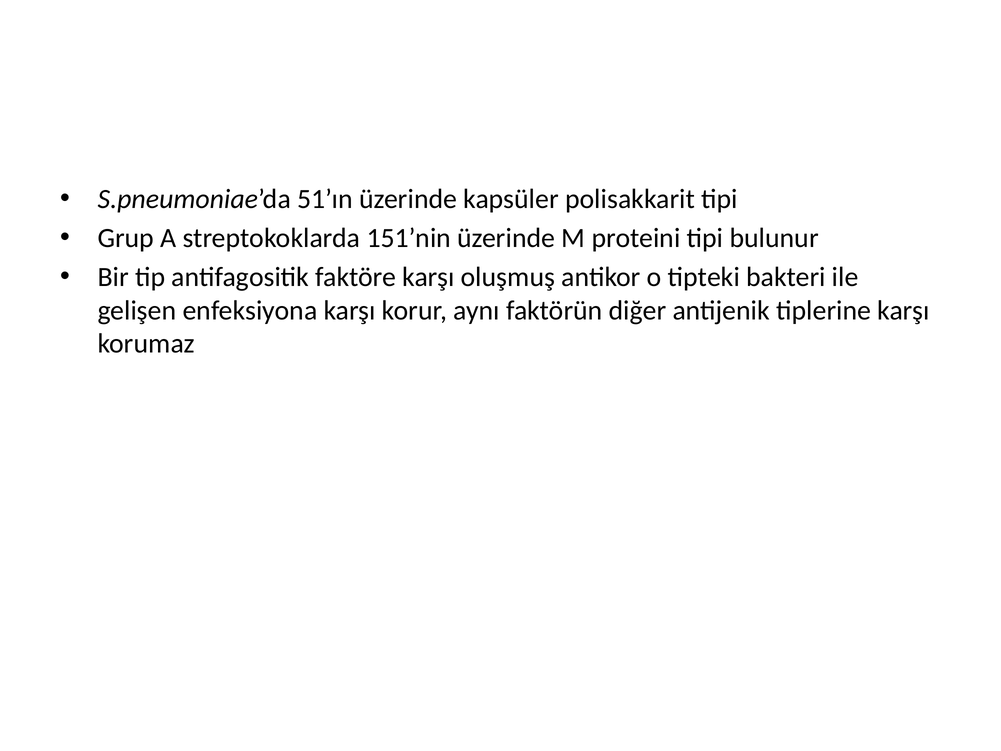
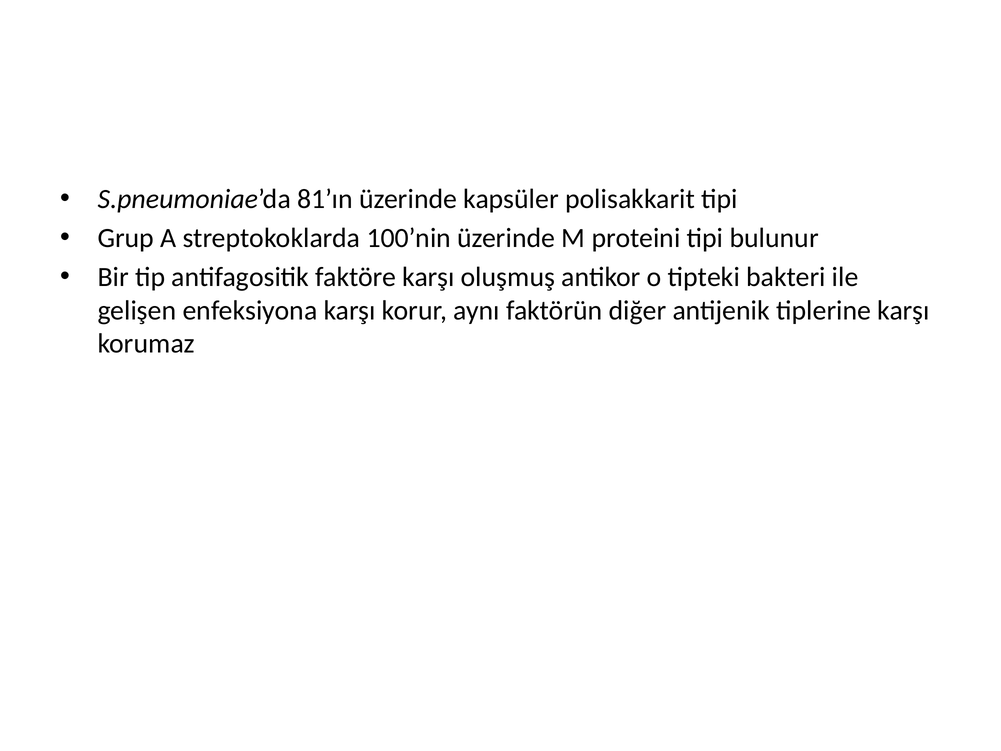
51’ın: 51’ın -> 81’ın
151’nin: 151’nin -> 100’nin
